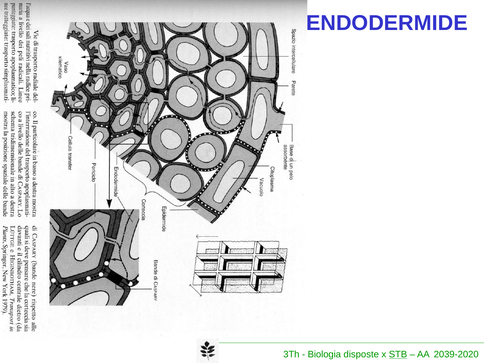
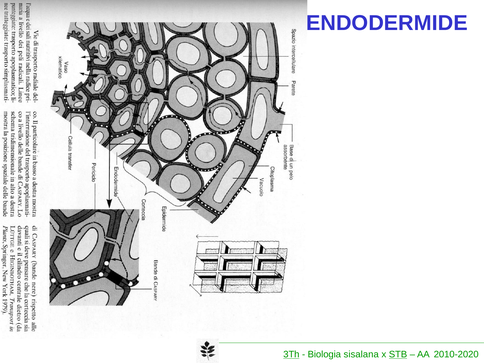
3Th underline: none -> present
disposte: disposte -> sisalana
2039-2020: 2039-2020 -> 2010-2020
